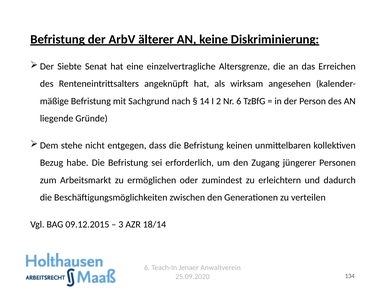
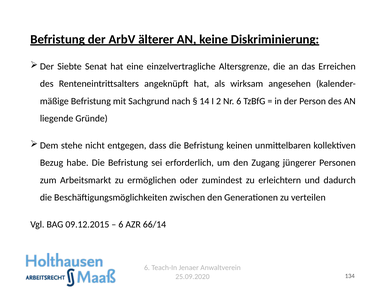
3 at (121, 224): 3 -> 6
18/14: 18/14 -> 66/14
